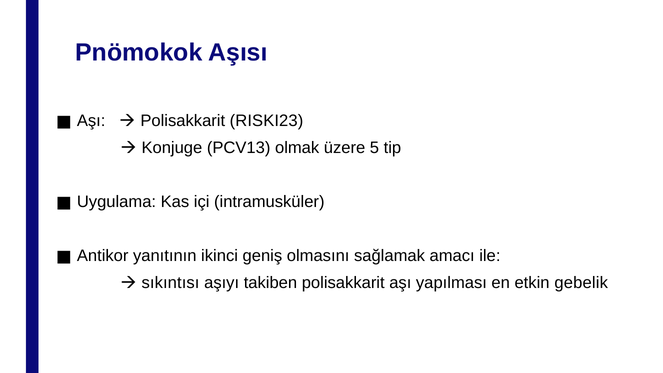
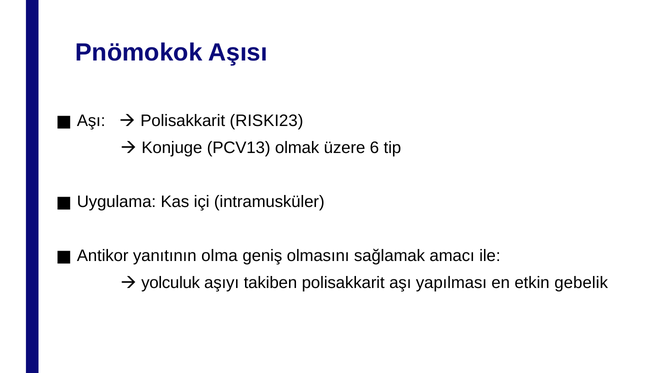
5: 5 -> 6
ikinci: ikinci -> olma
sıkıntısı: sıkıntısı -> yolculuk
